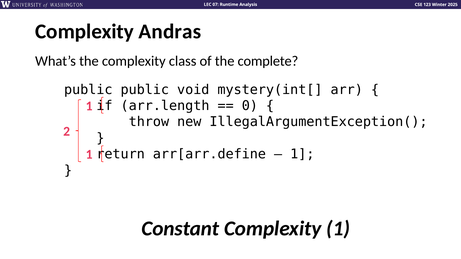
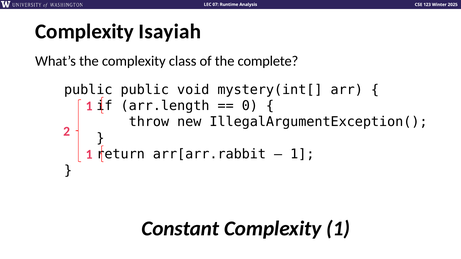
Andras: Andras -> Isayiah
arr[arr.define: arr[arr.define -> arr[arr.rabbit
